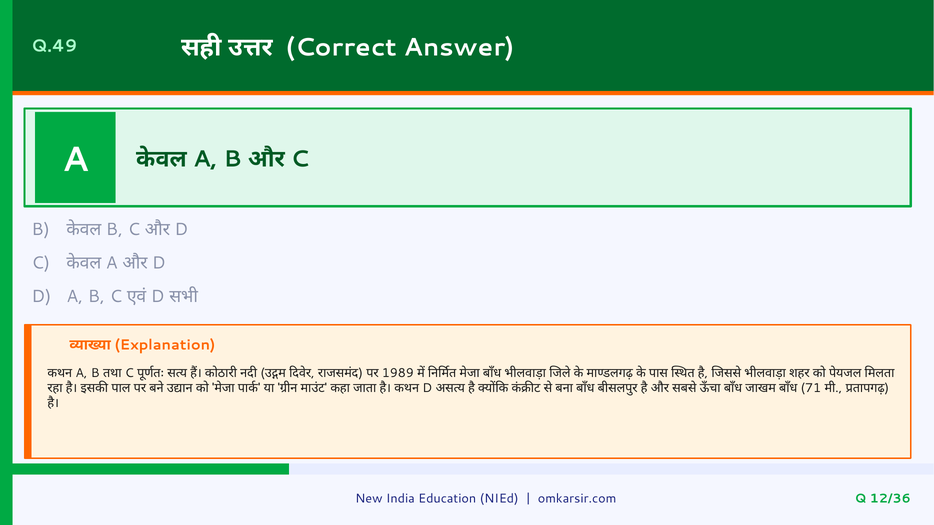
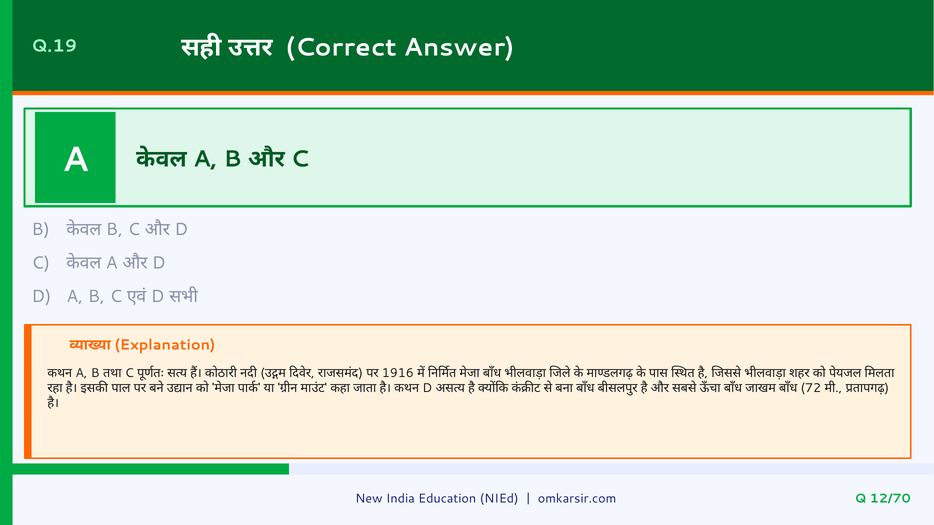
Q.49: Q.49 -> Q.19
1989: 1989 -> 1916
71: 71 -> 72
12/36: 12/36 -> 12/70
